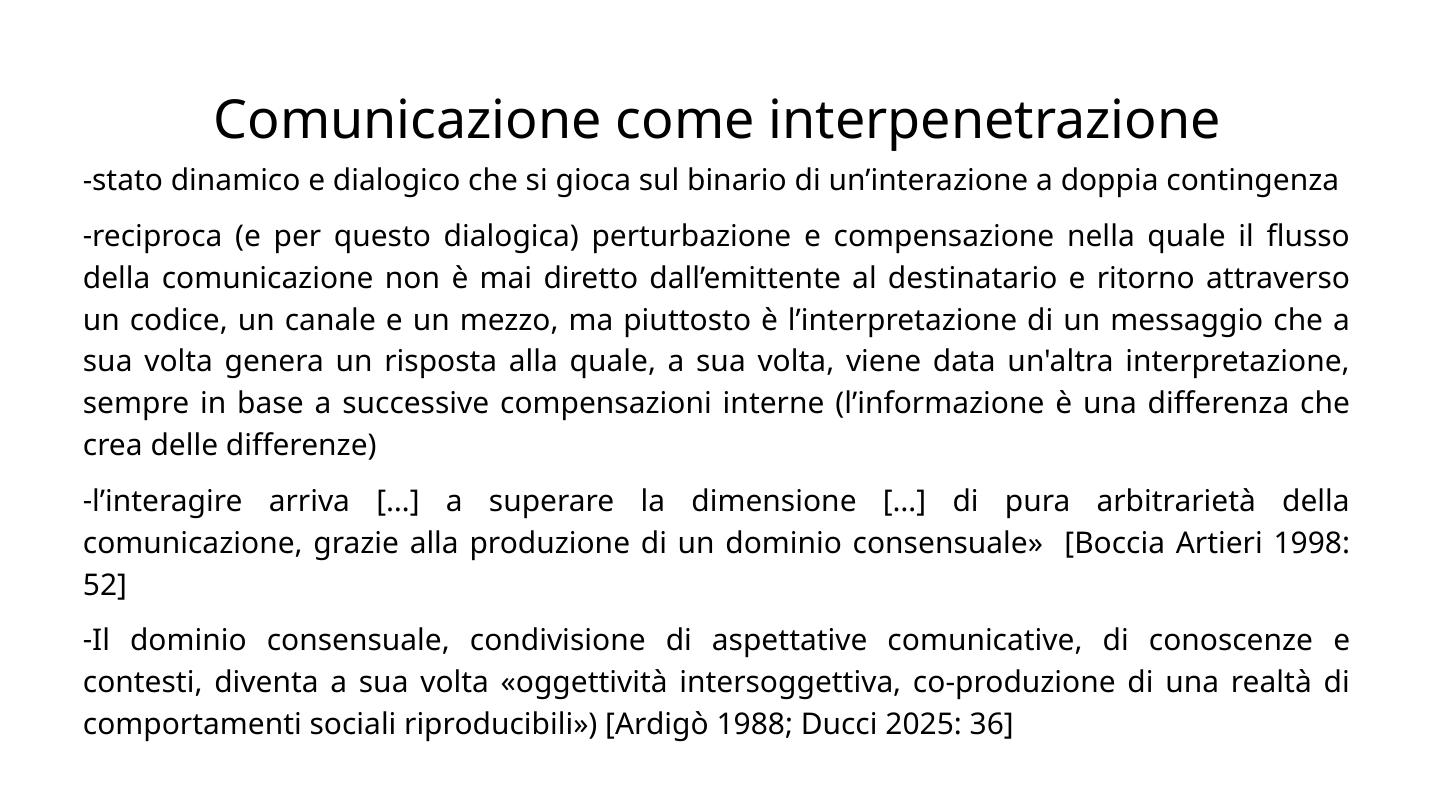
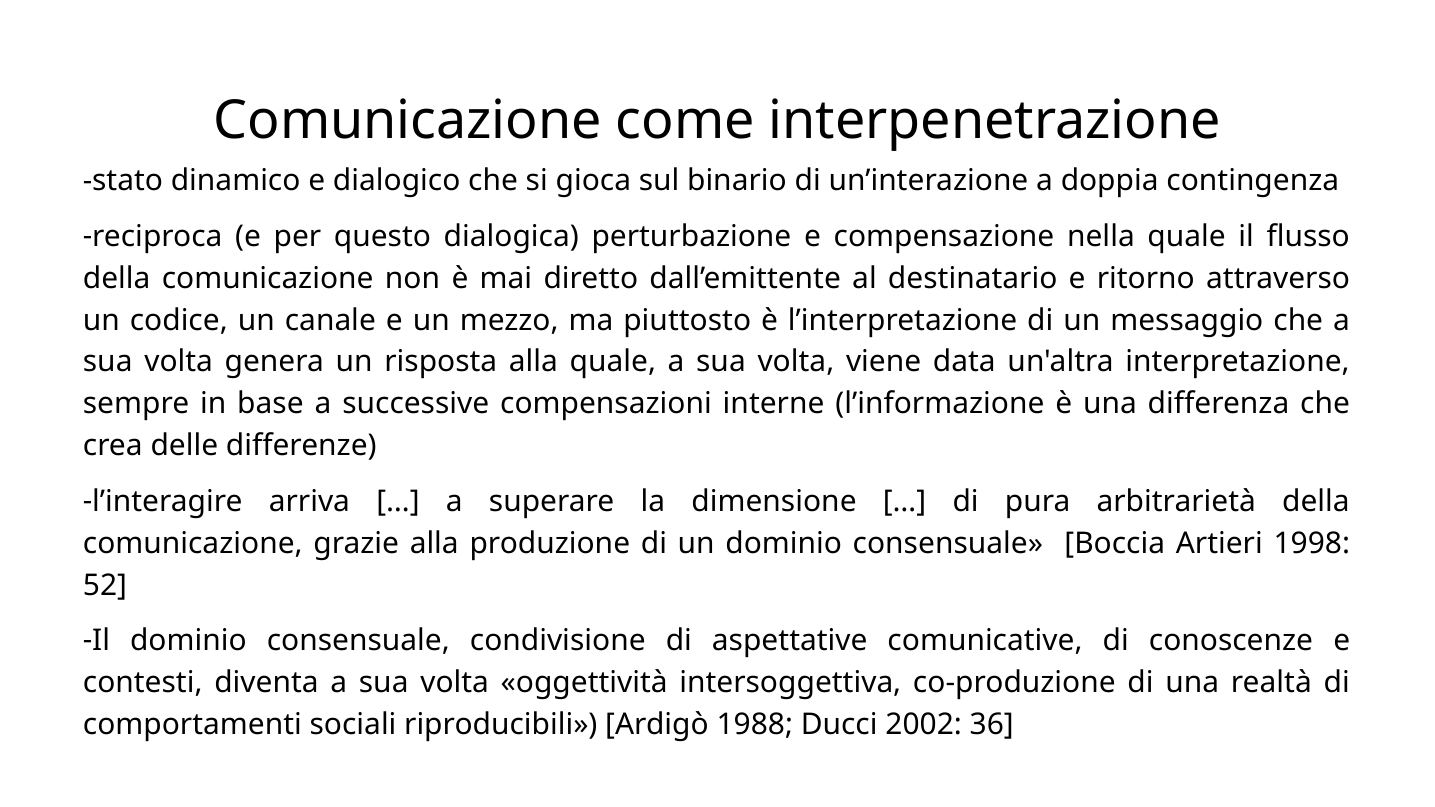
2025: 2025 -> 2002
